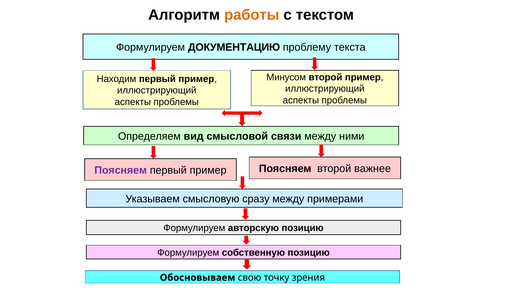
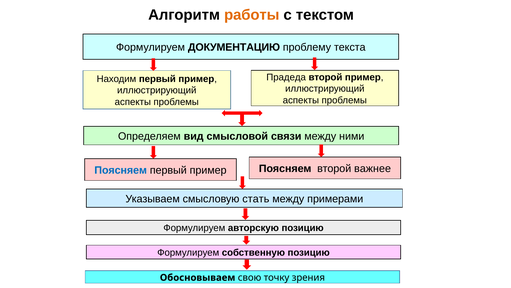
Минусом: Минусом -> Прадеда
Поясняем at (121, 170) colour: purple -> blue
сразу: сразу -> стать
